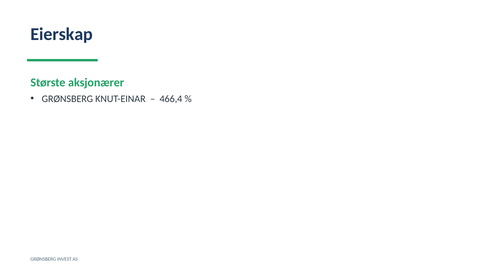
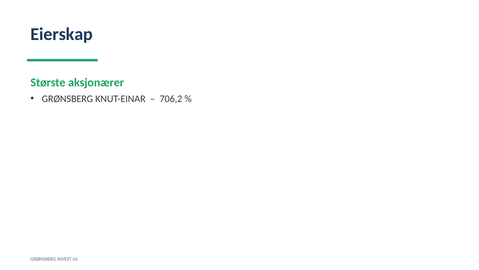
466,4: 466,4 -> 706,2
